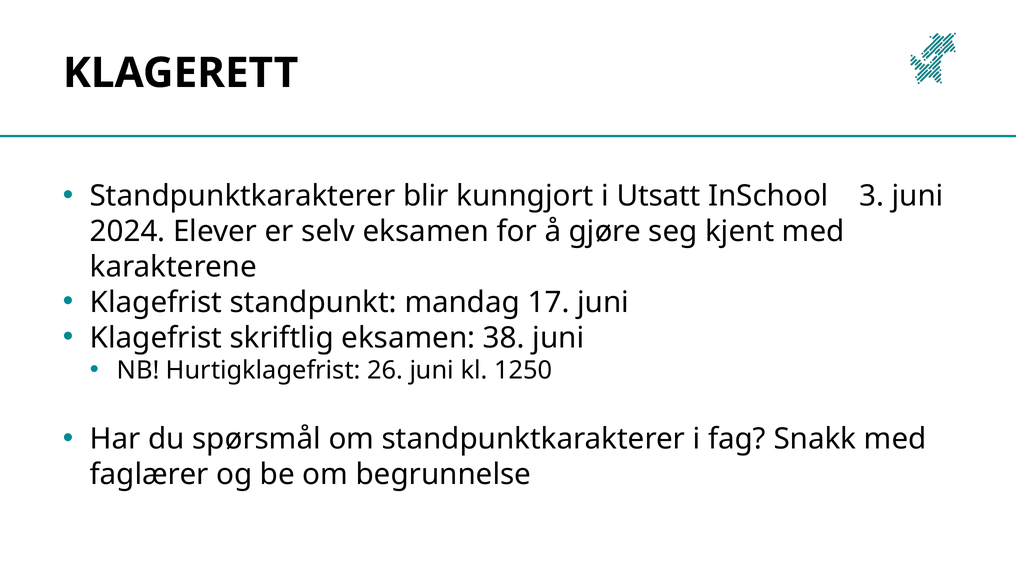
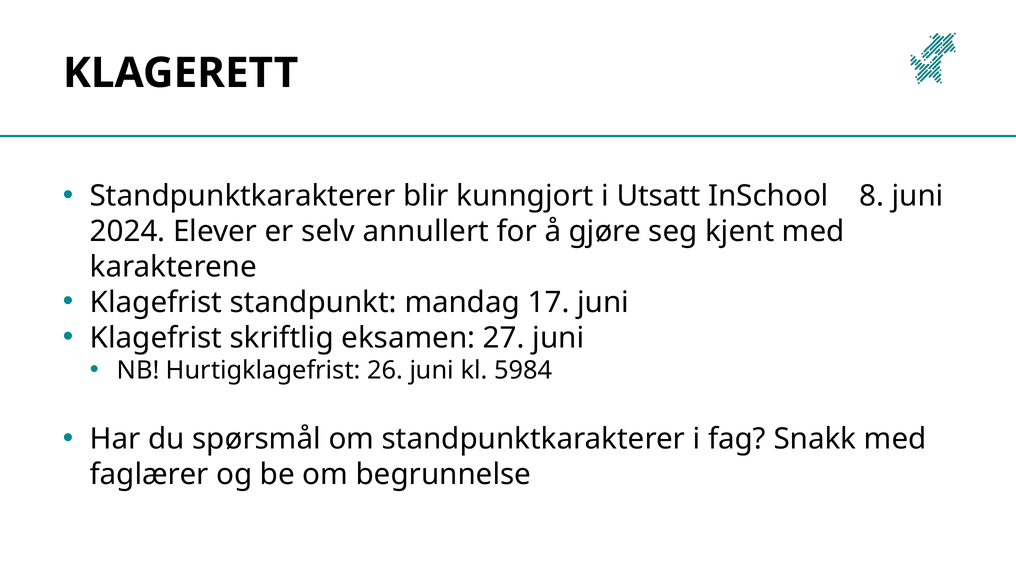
3: 3 -> 8
selv eksamen: eksamen -> annullert
38: 38 -> 27
1250: 1250 -> 5984
